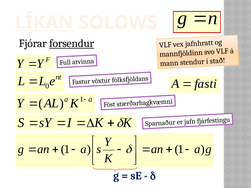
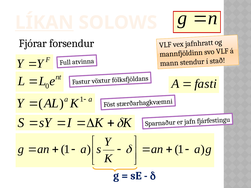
forsendur underline: present -> none
